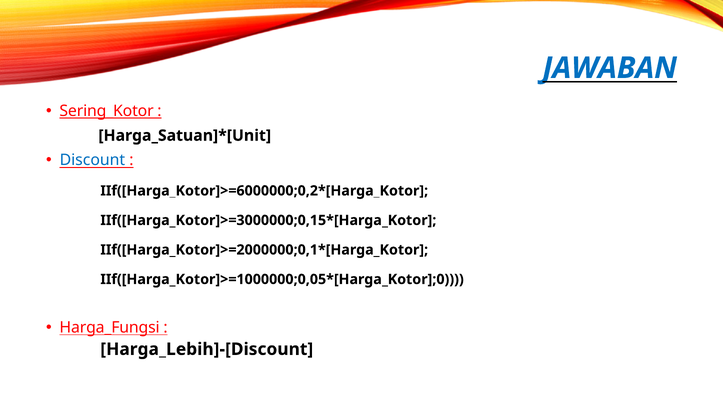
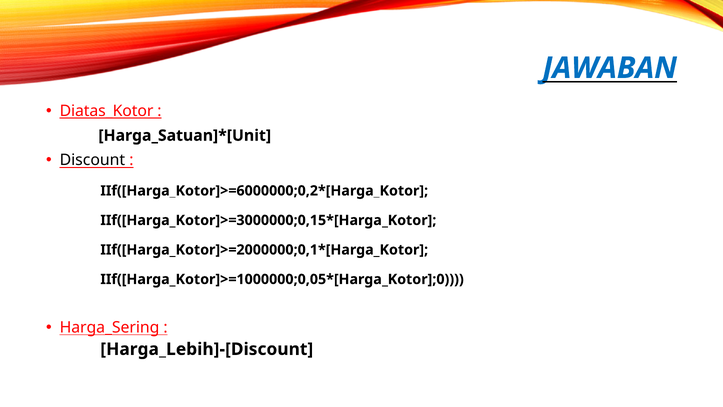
Sering_Kotor: Sering_Kotor -> Diatas_Kotor
Discount colour: blue -> black
Harga_Fungsi: Harga_Fungsi -> Harga_Sering
